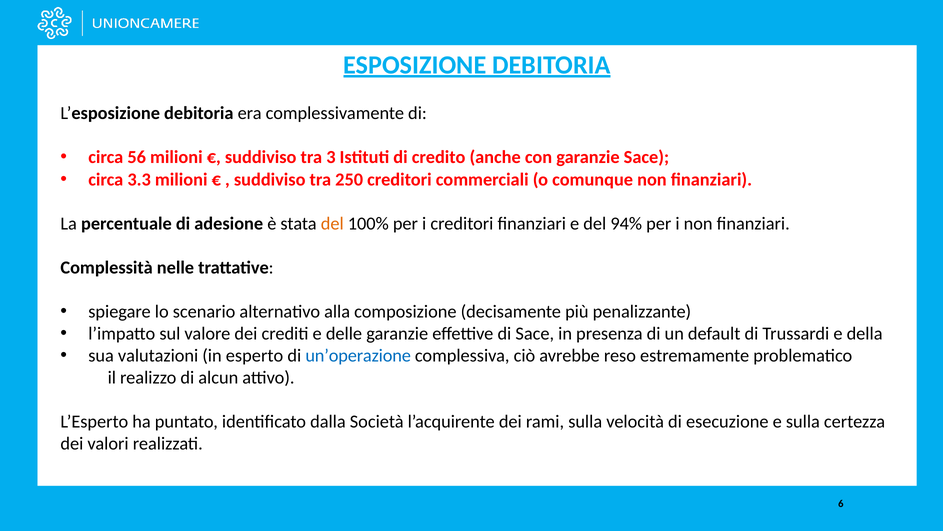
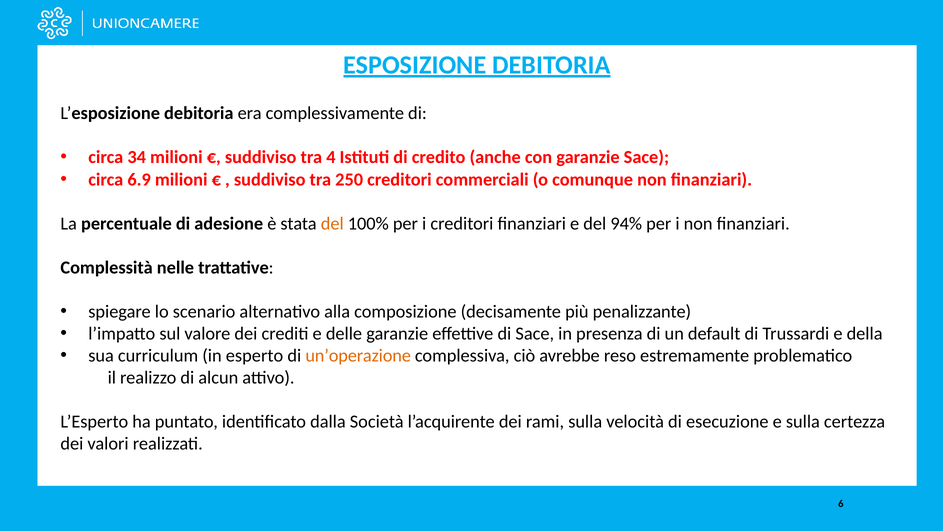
56: 56 -> 34
3: 3 -> 4
3.3: 3.3 -> 6.9
valutazioni: valutazioni -> curriculum
un’operazione colour: blue -> orange
